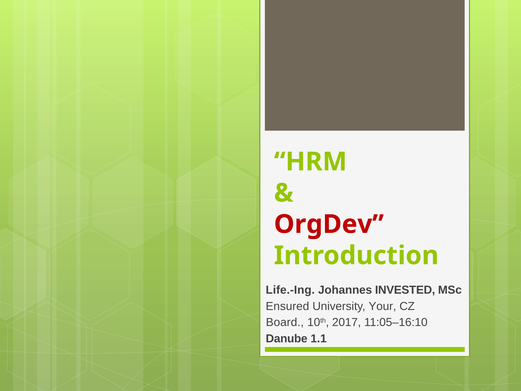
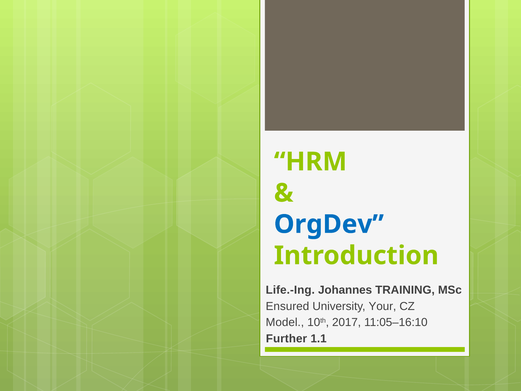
OrgDev colour: red -> blue
INVESTED: INVESTED -> TRAINING
Board: Board -> Model
Danube: Danube -> Further
